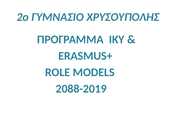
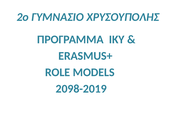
2088-2019: 2088-2019 -> 2098-2019
